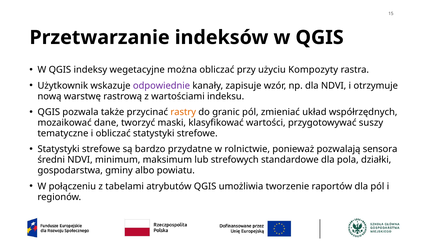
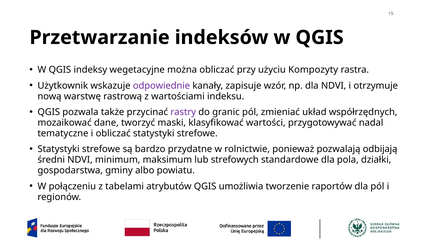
rastry colour: orange -> purple
suszy: suszy -> nadal
sensora: sensora -> odbijają
